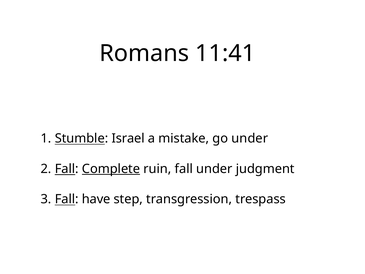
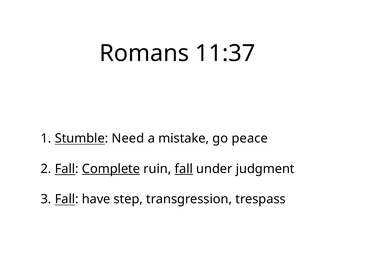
11:41: 11:41 -> 11:37
Israel: Israel -> Need
go under: under -> peace
fall at (184, 169) underline: none -> present
